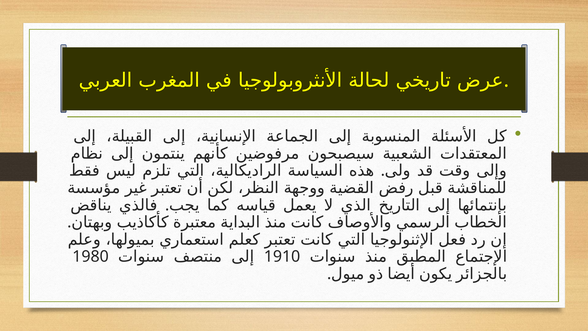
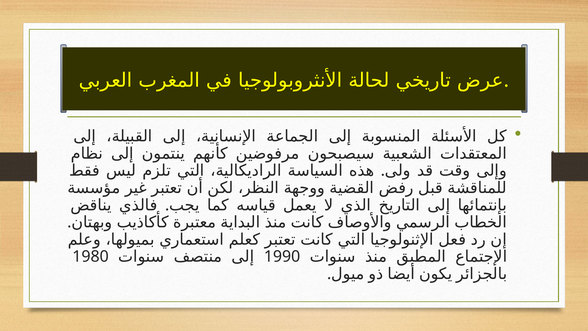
1910: 1910 -> 1990
